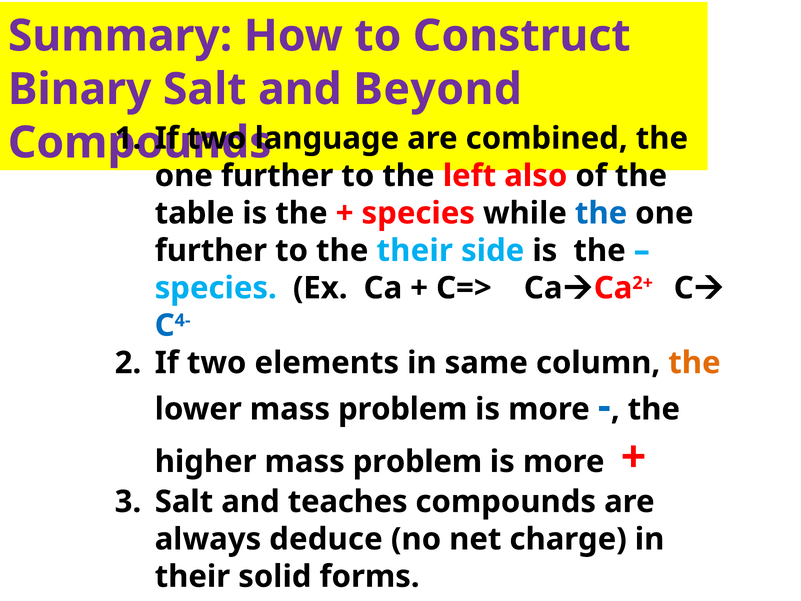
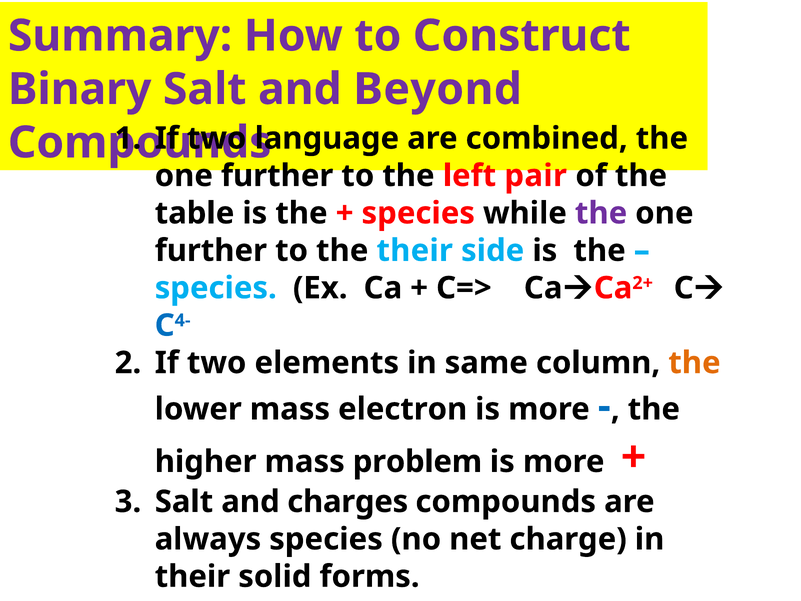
also: also -> pair
the at (601, 213) colour: blue -> purple
lower mass problem: problem -> electron
and teaches: teaches -> charges
always deduce: deduce -> species
